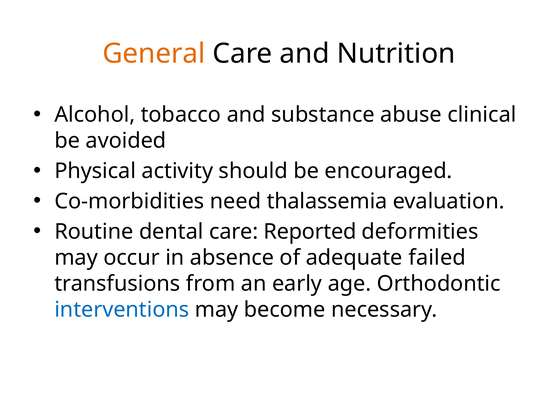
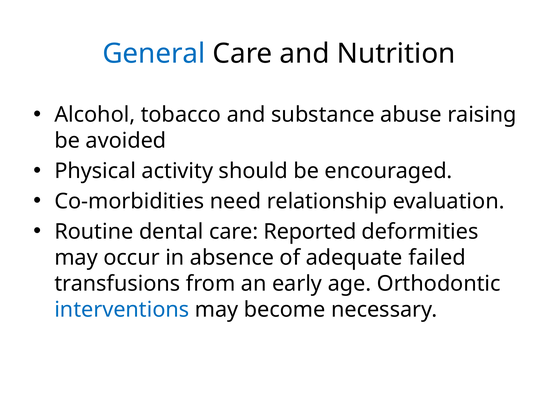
General colour: orange -> blue
clinical: clinical -> raising
thalassemia: thalassemia -> relationship
